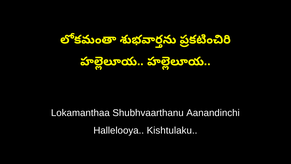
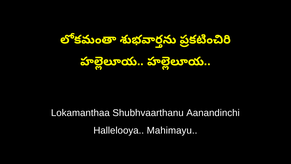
Kishtulaku: Kishtulaku -> Mahimayu
